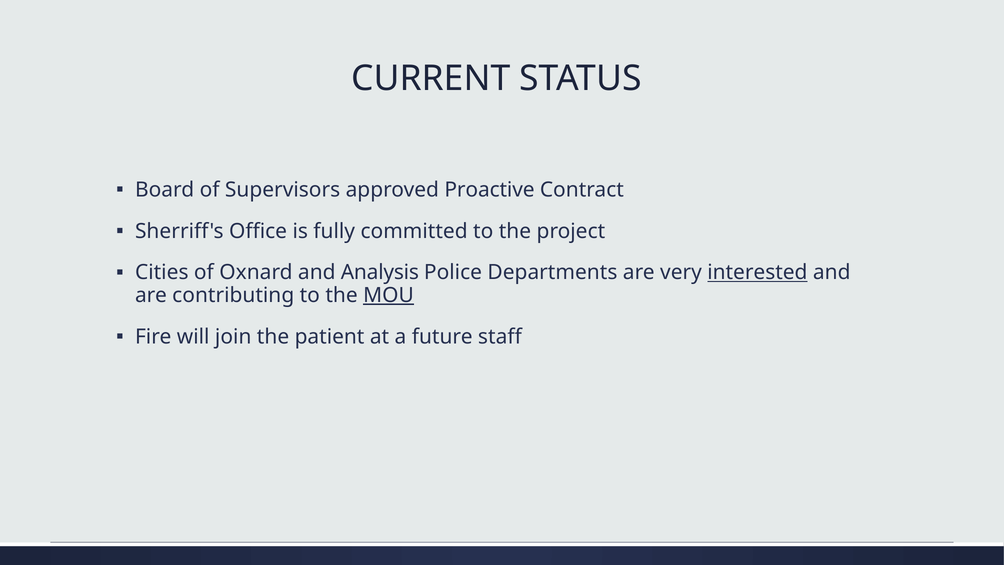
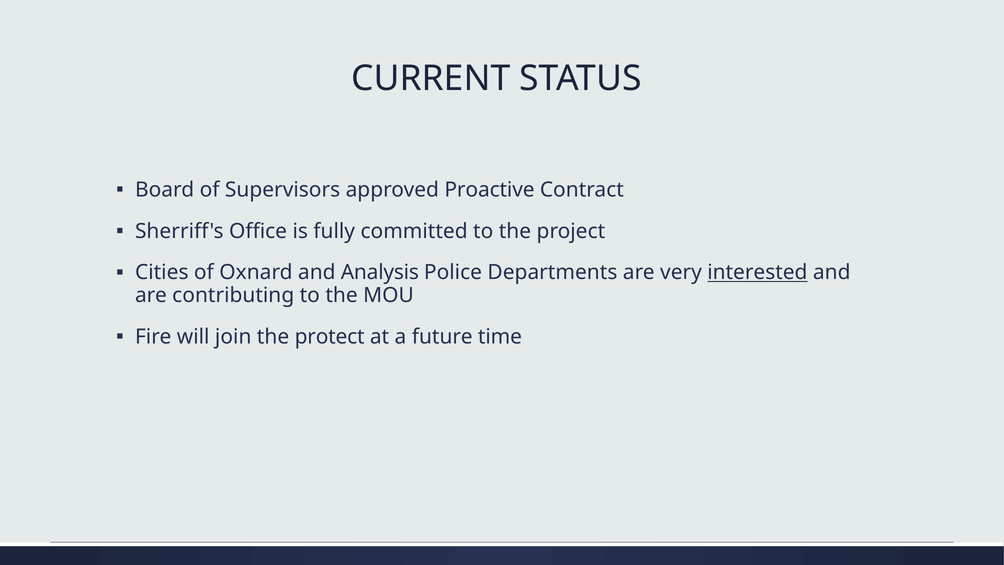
MOU underline: present -> none
patient: patient -> protect
staff: staff -> time
